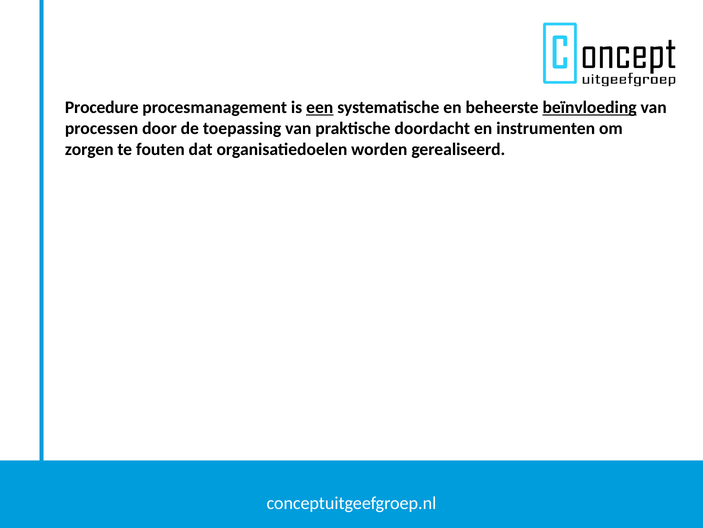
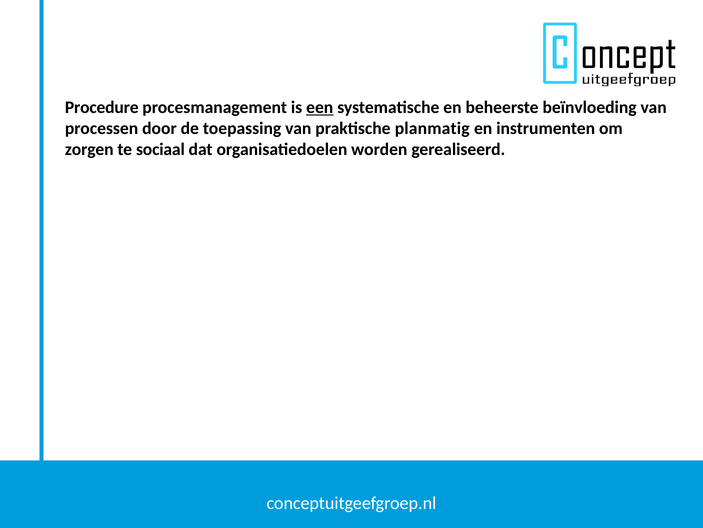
beïnvloeding underline: present -> none
doordacht: doordacht -> planmatig
fouten: fouten -> sociaal
